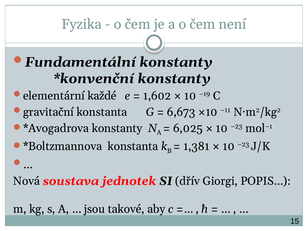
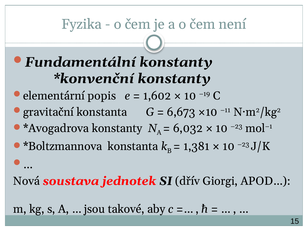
každé: každé -> popis
6,025: 6,025 -> 6,032
POPIS…: POPIS… -> APOD…
